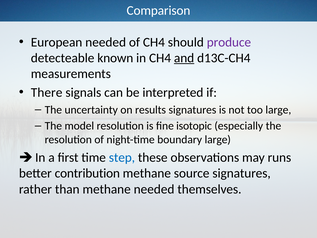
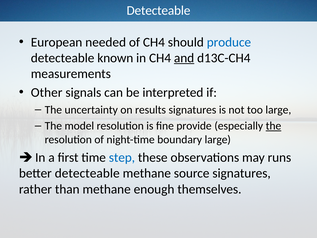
Comparison at (158, 10): Comparison -> Detecteable
produce colour: purple -> blue
There: There -> Other
isotopic: isotopic -> provide
the at (273, 126) underline: none -> present
better contribution: contribution -> detecteable
methane needed: needed -> enough
